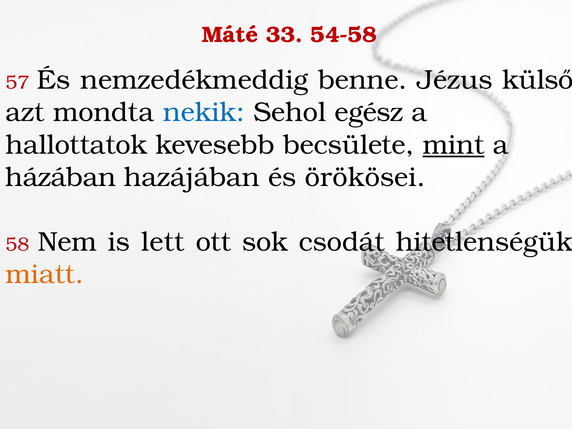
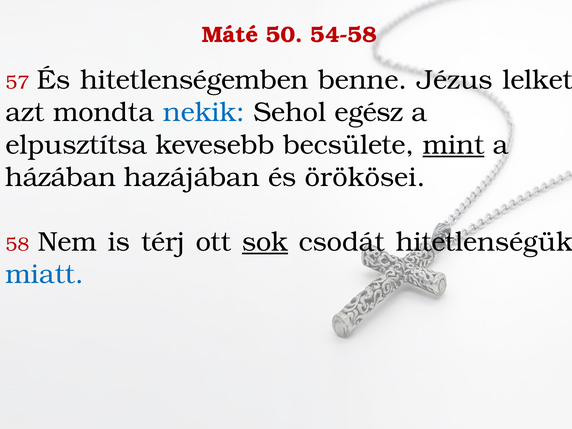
33: 33 -> 50
nemzedékmeddig: nemzedékmeddig -> hitetlenségemben
külső: külső -> lelket
hallottatok: hallottatok -> elpusztítsa
lett: lett -> térj
sok underline: none -> present
miatt colour: orange -> blue
